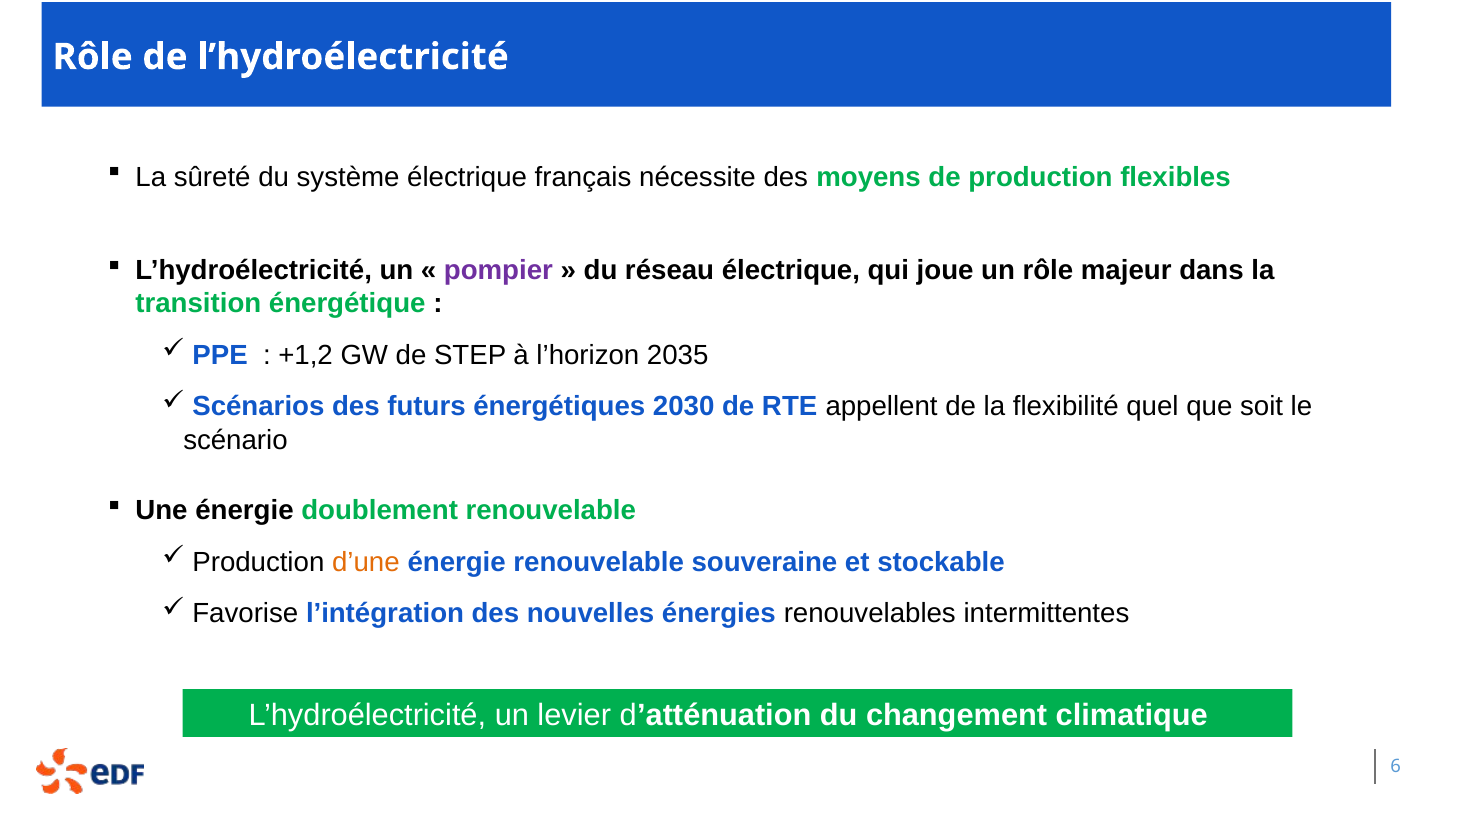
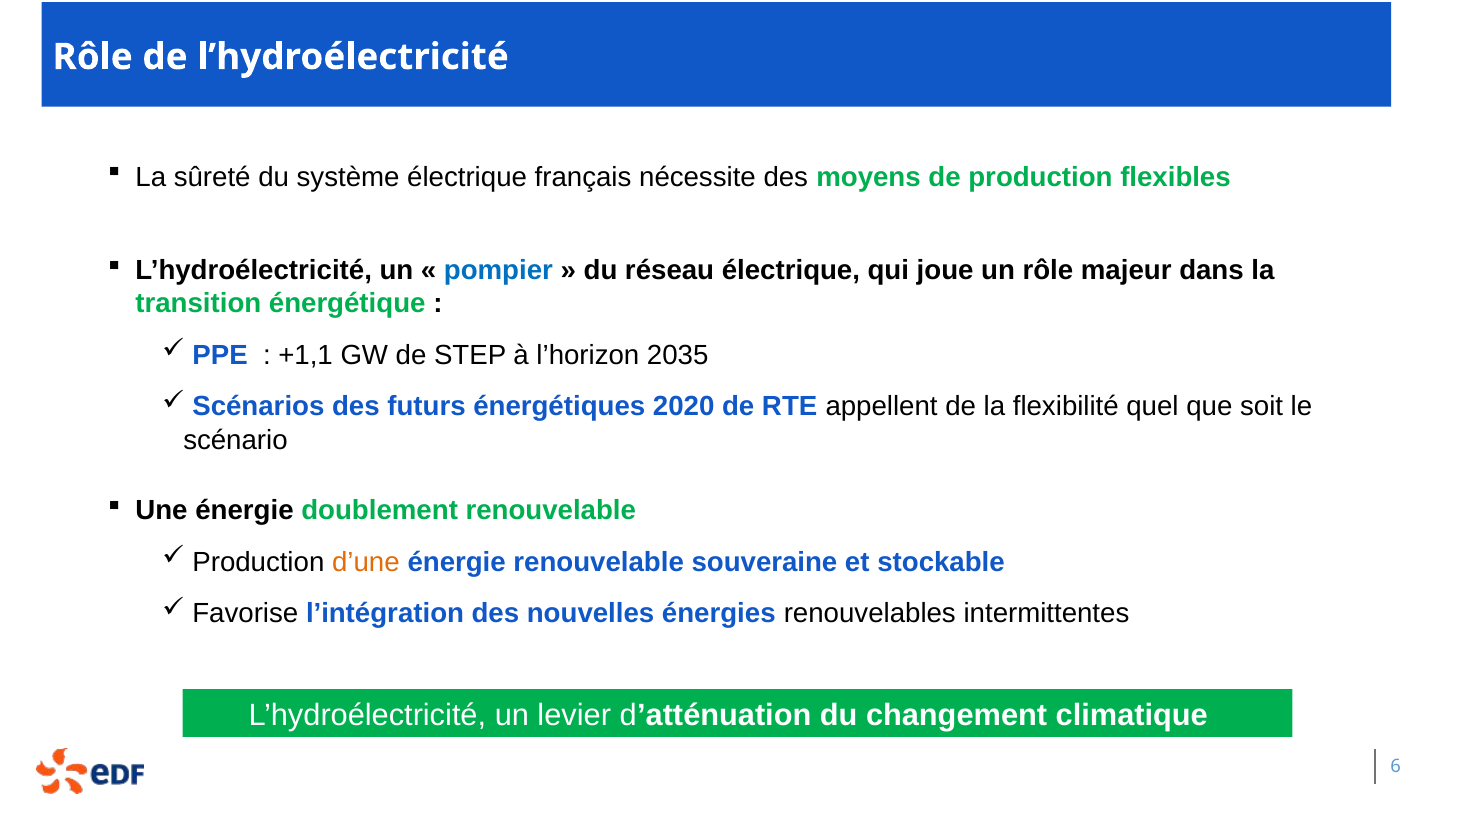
pompier colour: purple -> blue
+1,2: +1,2 -> +1,1
2030: 2030 -> 2020
